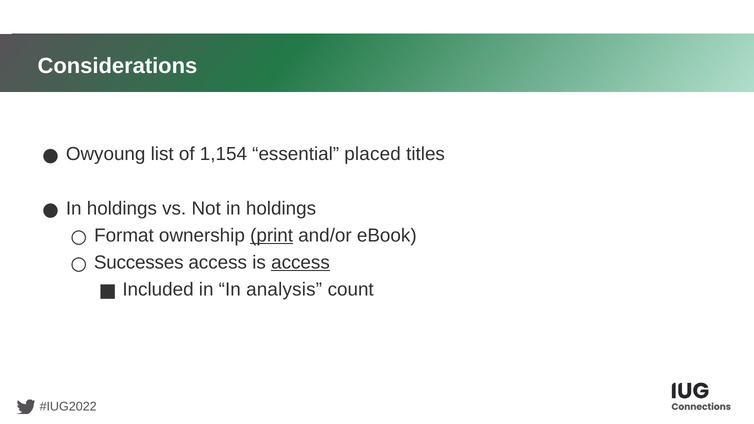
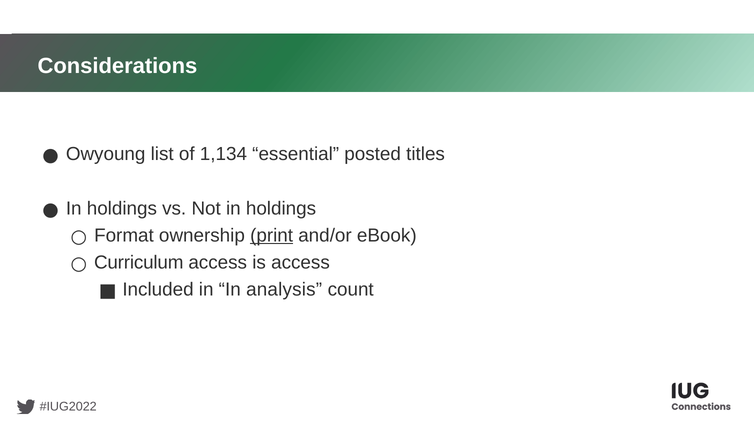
1,154: 1,154 -> 1,134
placed: placed -> posted
Successes: Successes -> Curriculum
access at (300, 263) underline: present -> none
